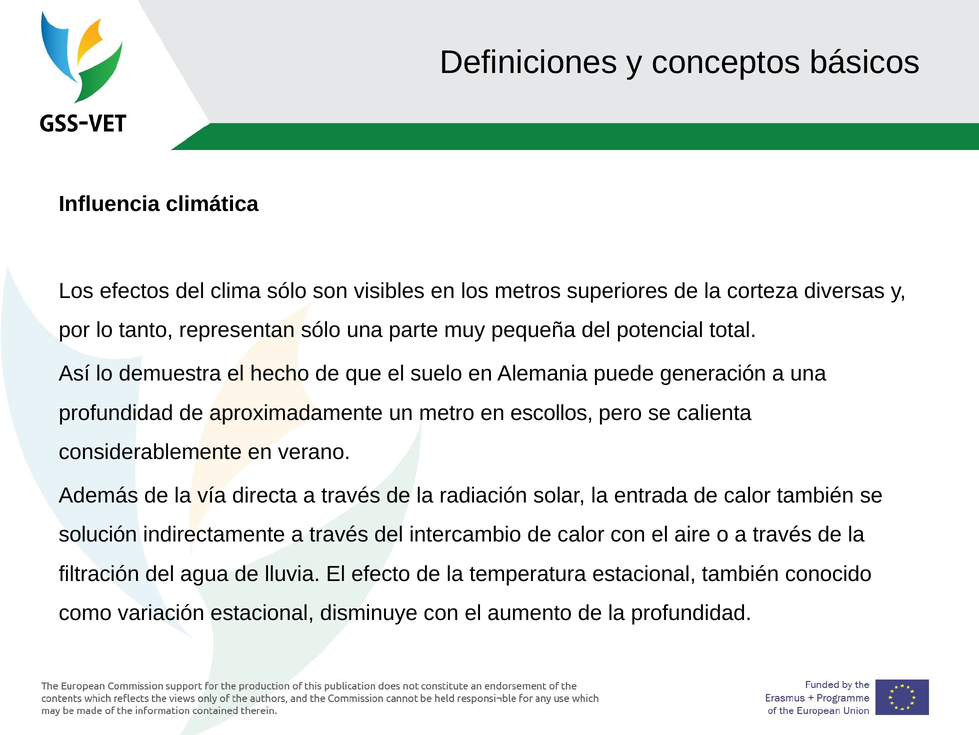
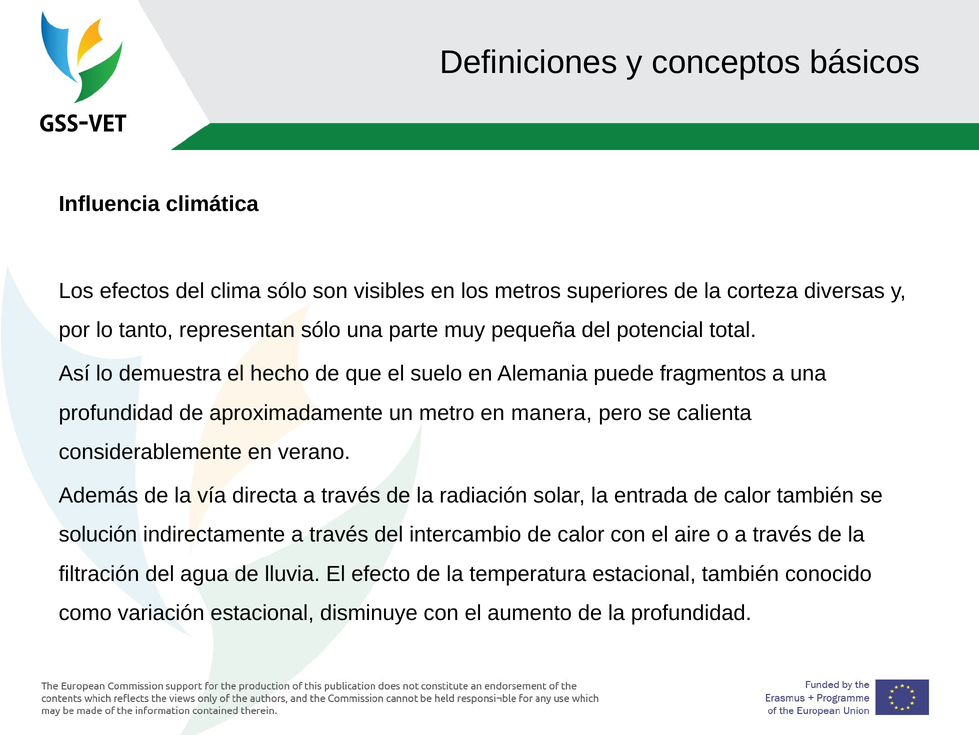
generación: generación -> fragmentos
escollos: escollos -> manera
